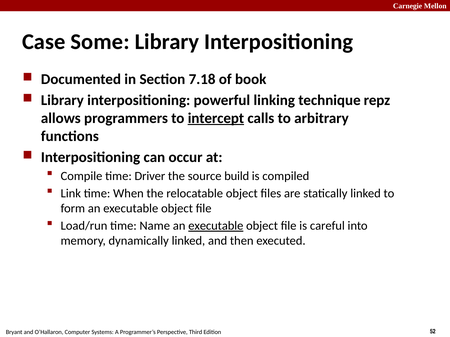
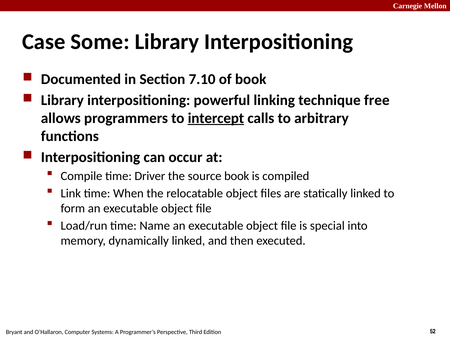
7.18: 7.18 -> 7.10
repz: repz -> free
source build: build -> book
executable at (216, 226) underline: present -> none
careful: careful -> special
